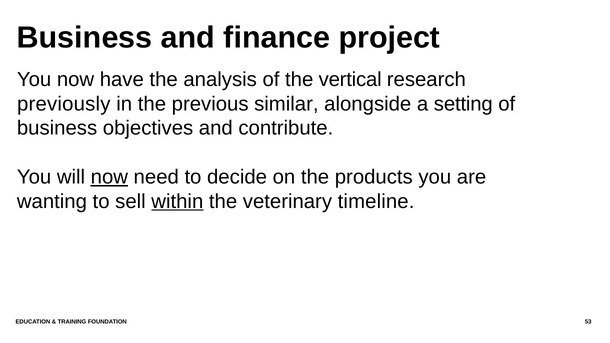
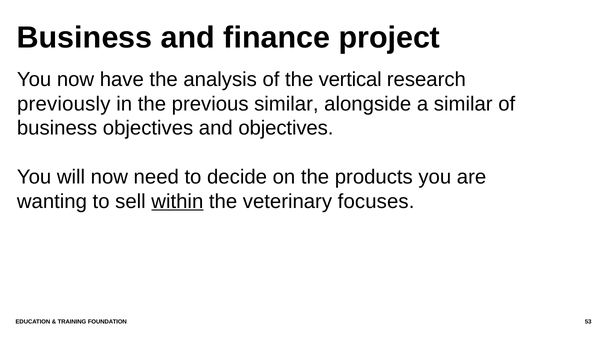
a setting: setting -> similar
and contribute: contribute -> objectives
now at (109, 177) underline: present -> none
timeline: timeline -> focuses
